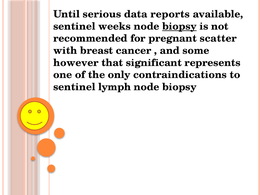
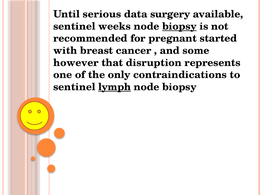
reports: reports -> surgery
scatter: scatter -> started
significant: significant -> disruption
lymph underline: none -> present
